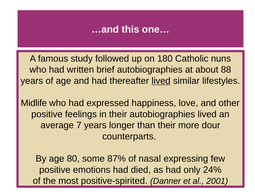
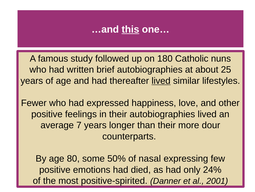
this underline: none -> present
88: 88 -> 25
Midlife: Midlife -> Fewer
87%: 87% -> 50%
